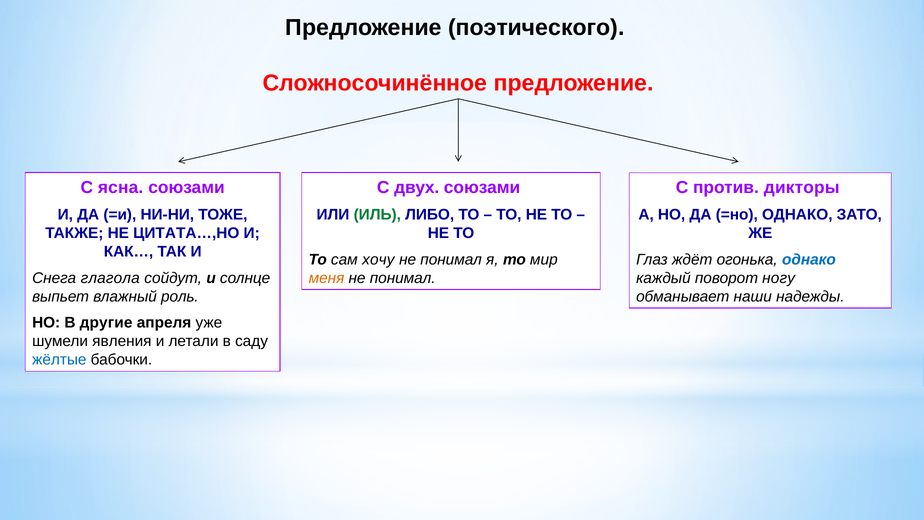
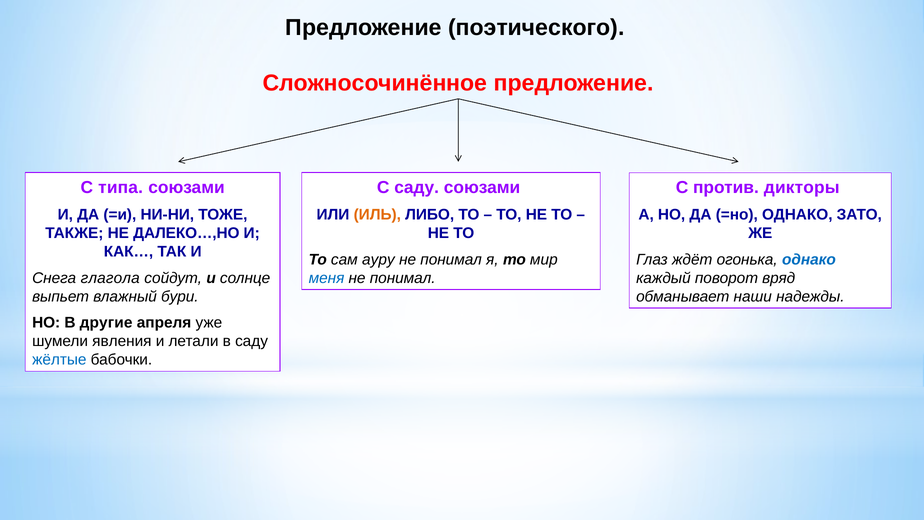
ясна: ясна -> типа
С двух: двух -> саду
ИЛЬ colour: green -> orange
ЦИТАТА…,НО: ЦИТАТА…,НО -> ДАЛЕКО…,НО
хочу: хочу -> ауру
меня colour: orange -> blue
ногу: ногу -> вряд
роль: роль -> бури
